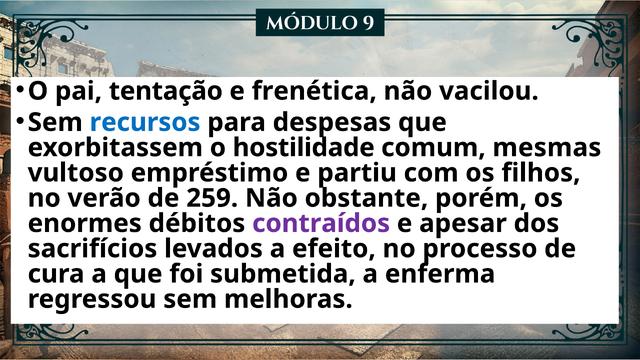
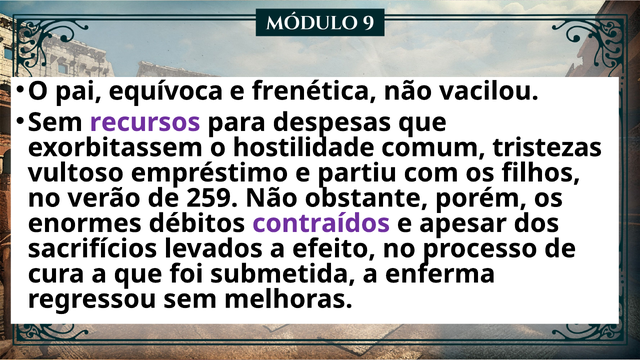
tentação: tentação -> equívoca
recursos colour: blue -> purple
mesmas: mesmas -> tristezas
